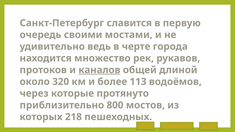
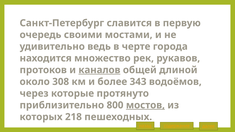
320: 320 -> 308
113: 113 -> 343
мостов underline: none -> present
